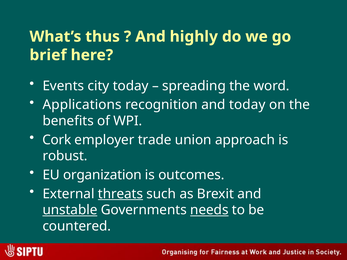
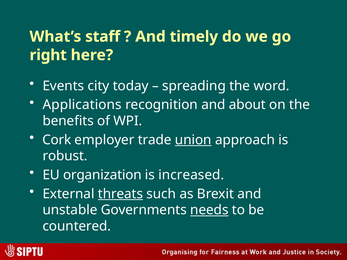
thus: thus -> staff
highly: highly -> timely
brief: brief -> right
and today: today -> about
union underline: none -> present
outcomes: outcomes -> increased
unstable underline: present -> none
